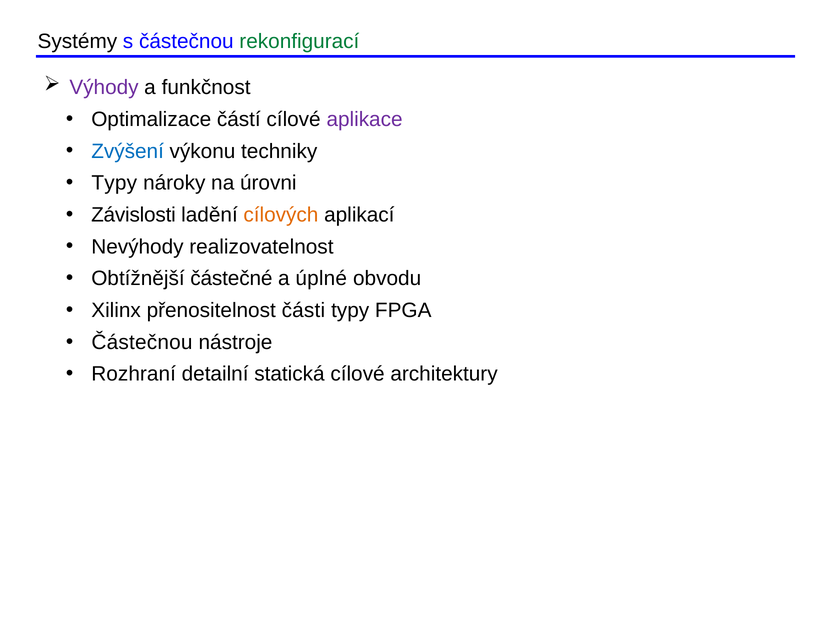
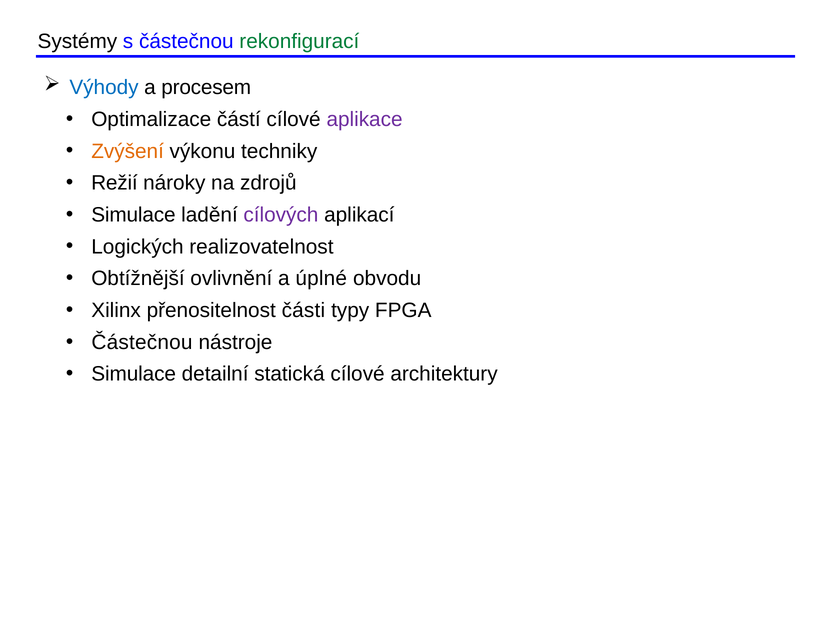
Výhody colour: purple -> blue
funkčnost: funkčnost -> procesem
Zvýšení colour: blue -> orange
Typy at (114, 183): Typy -> Režií
úrovni: úrovni -> zdrojů
Závislosti at (133, 215): Závislosti -> Simulace
cílových colour: orange -> purple
Nevýhody: Nevýhody -> Logických
částečné: částečné -> ovlivnění
Rozhraní at (134, 374): Rozhraní -> Simulace
